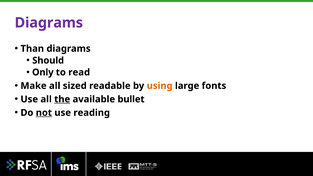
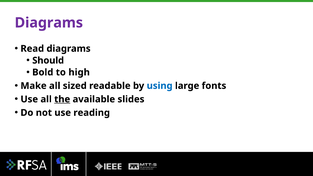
Than: Than -> Read
Only: Only -> Bold
read: read -> high
using colour: orange -> blue
bullet: bullet -> slides
not underline: present -> none
